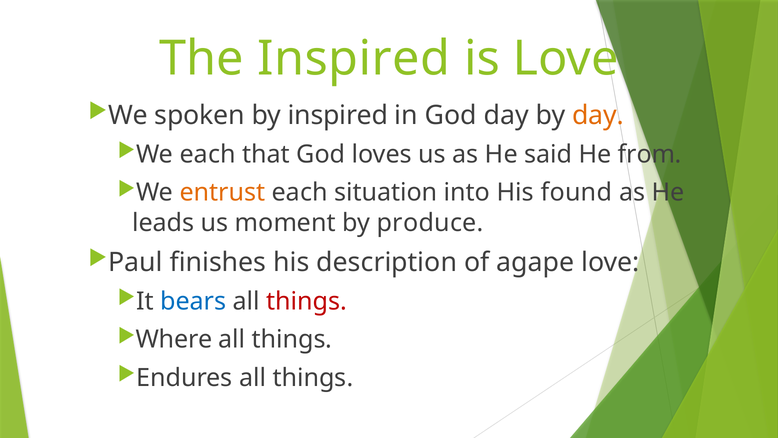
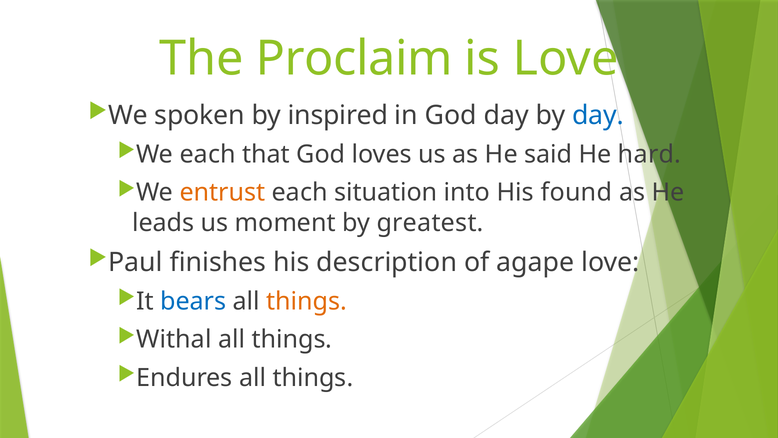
The Inspired: Inspired -> Proclaim
day at (598, 115) colour: orange -> blue
from: from -> hard
produce: produce -> greatest
things at (307, 301) colour: red -> orange
Where: Where -> Withal
